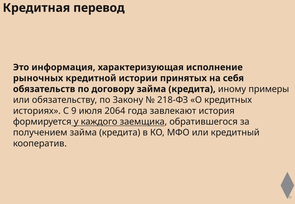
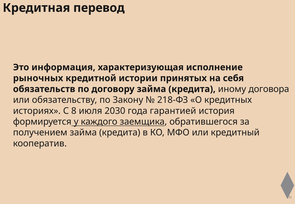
примеры: примеры -> договора
9: 9 -> 8
2064: 2064 -> 2030
завлекают: завлекают -> гарантией
